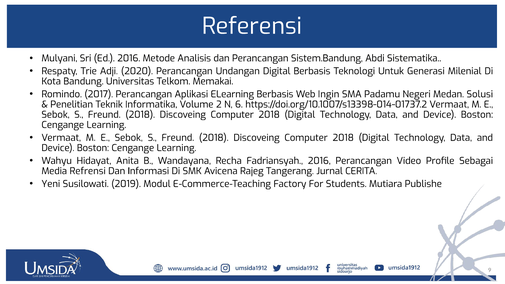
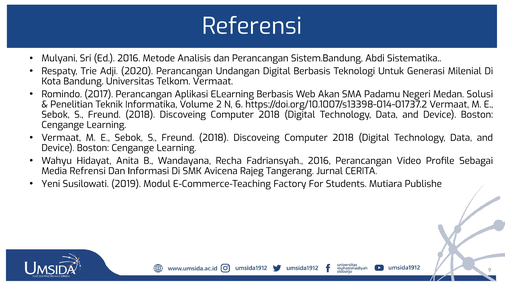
Telkom Memakai: Memakai -> Vermaat
Ingin: Ingin -> Akan
